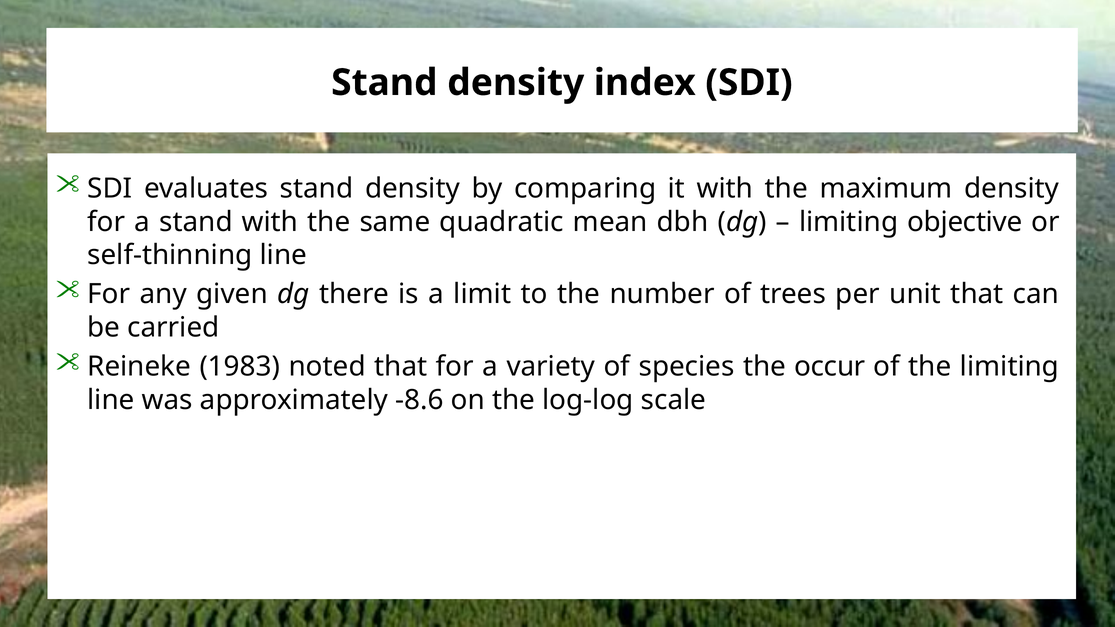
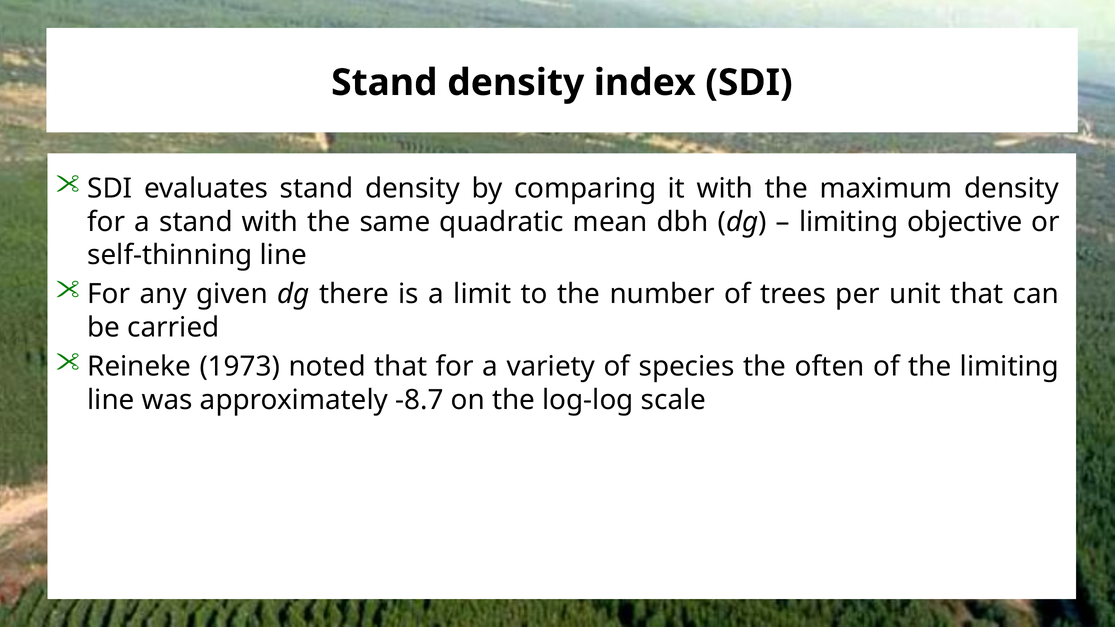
1983: 1983 -> 1973
occur: occur -> often
-8.6: -8.6 -> -8.7
